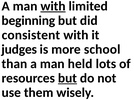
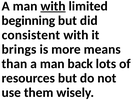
judges: judges -> brings
school: school -> means
held: held -> back
but at (67, 79) underline: present -> none
